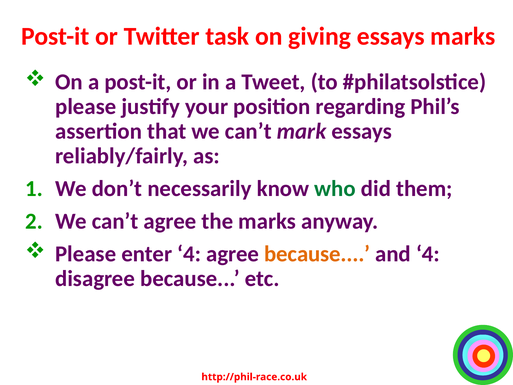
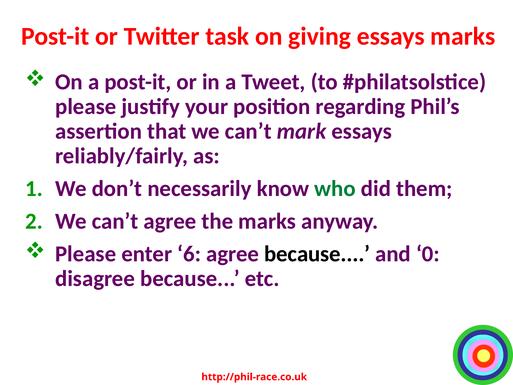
enter 4: 4 -> 6
because at (317, 254) colour: orange -> black
and 4: 4 -> 0
